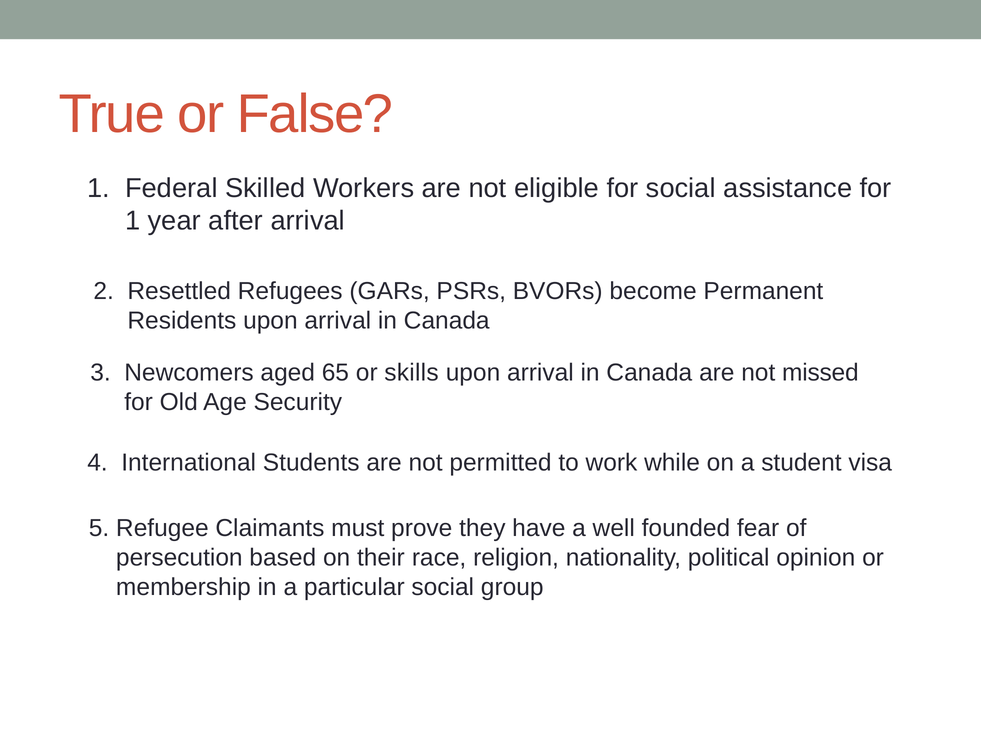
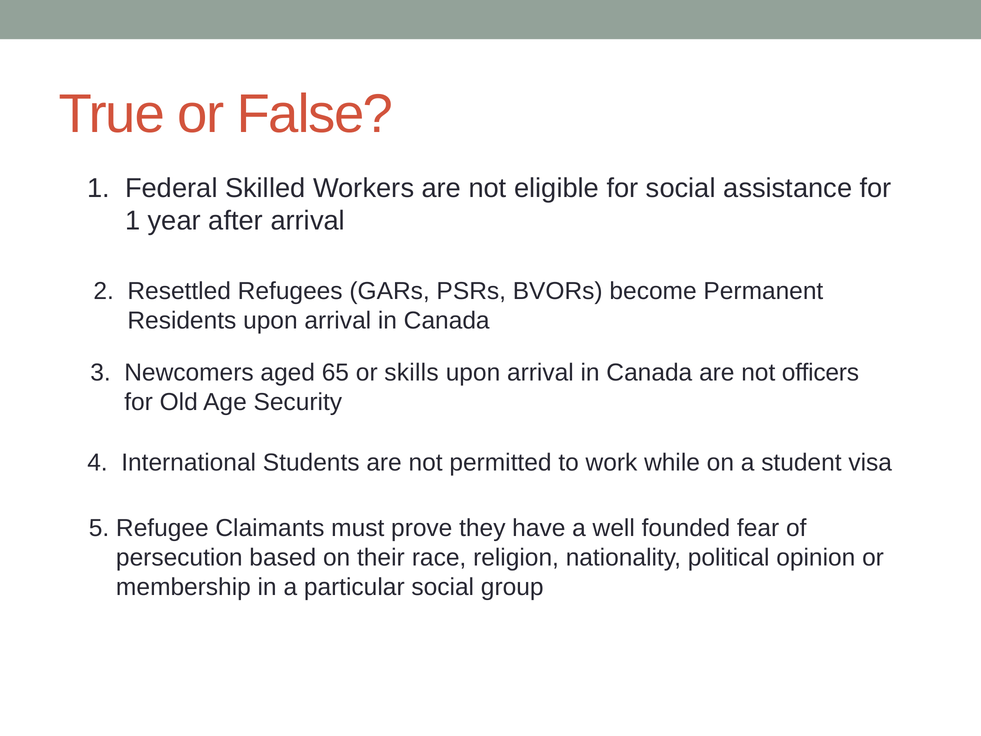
missed: missed -> officers
